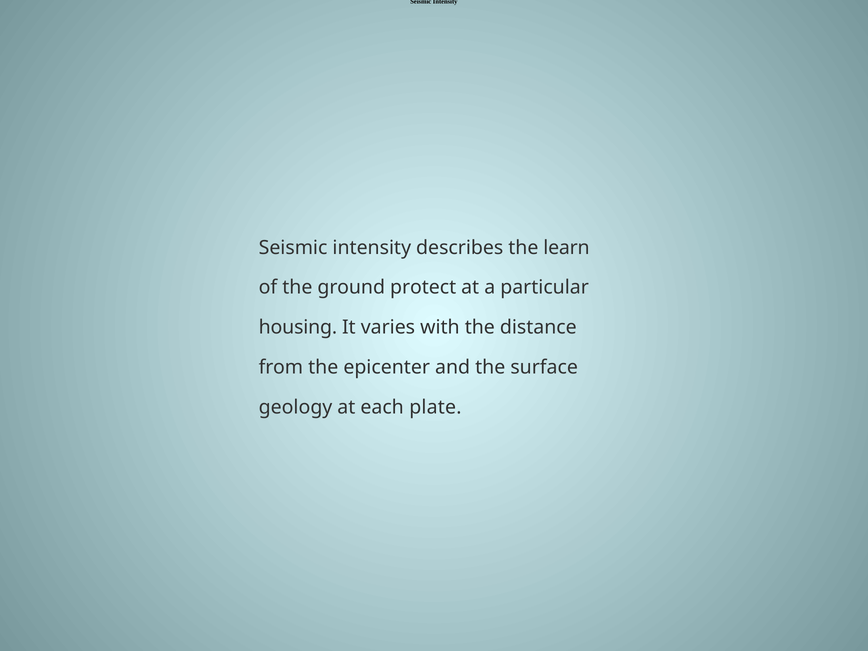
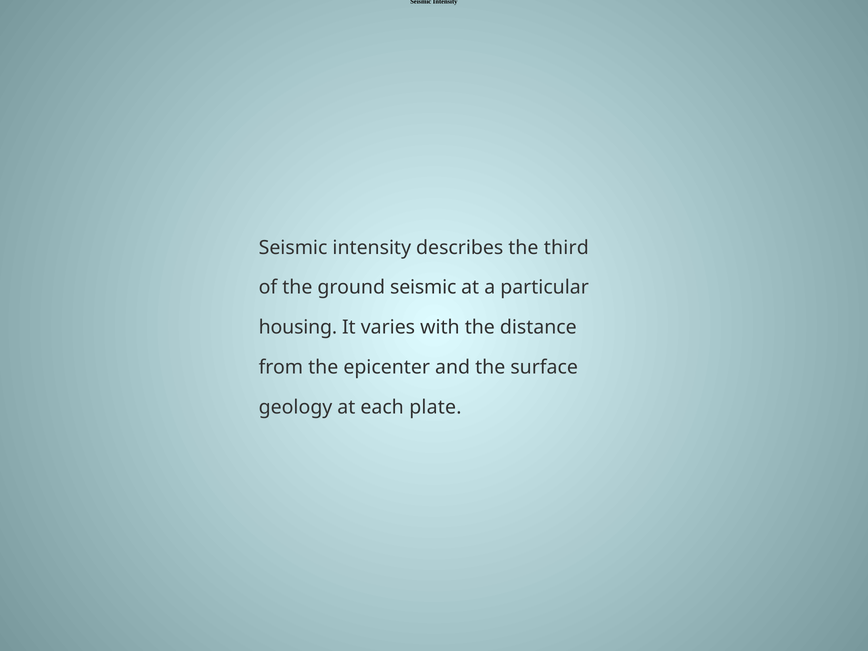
learn: learn -> third
ground protect: protect -> seismic
